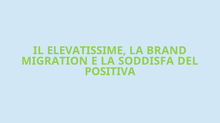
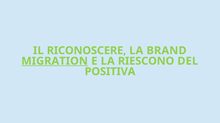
ELEVATISSIME: ELEVATISSIME -> RICONOSCERE
MIGRATION underline: none -> present
SODDISFA: SODDISFA -> RIESCONO
